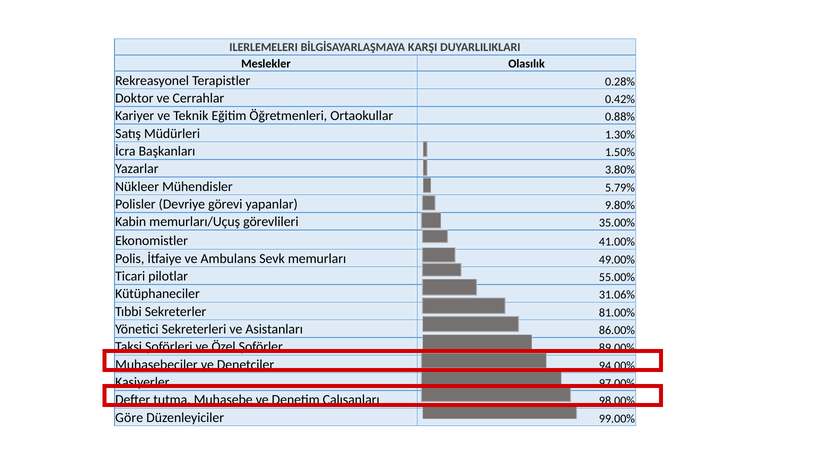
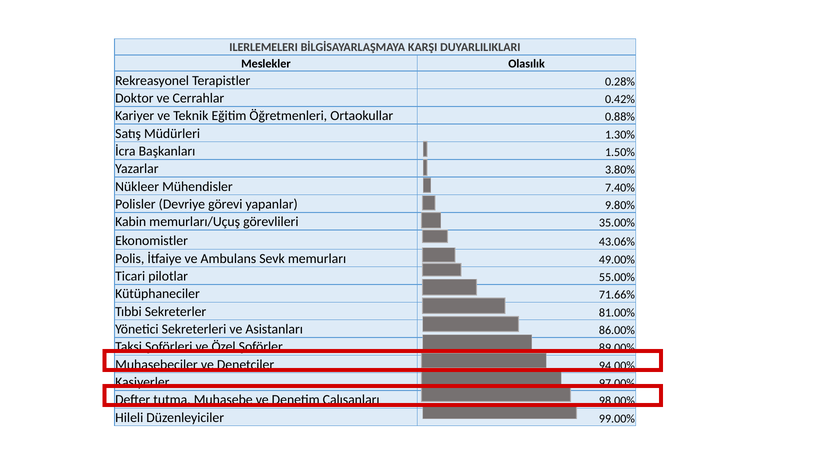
5.79%: 5.79% -> 7.40%
41.00%: 41.00% -> 43.06%
31.06%: 31.06% -> 71.66%
Göre: Göre -> Hileli
